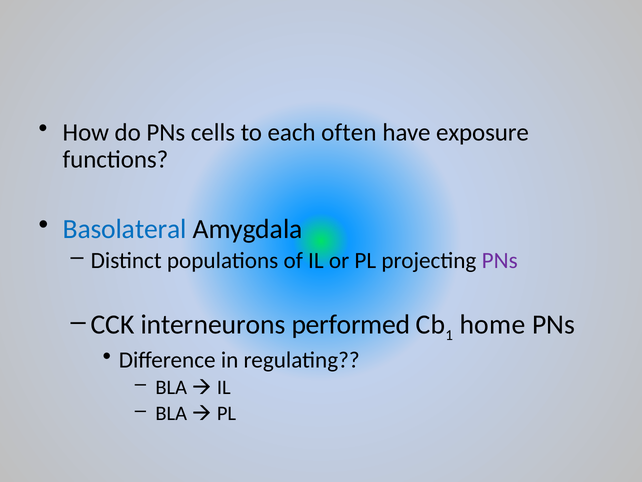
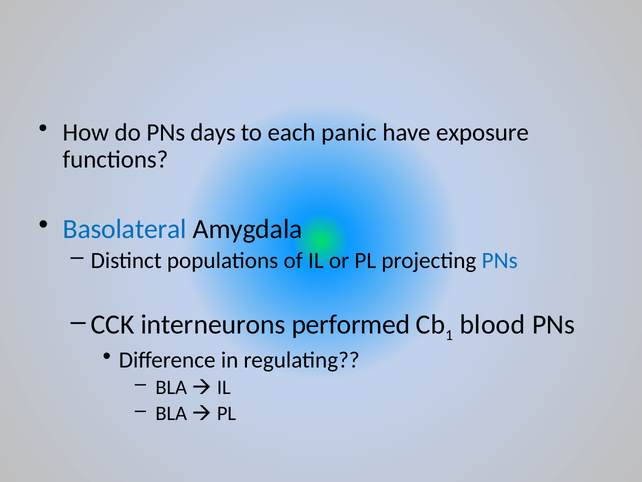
cells: cells -> days
often: often -> panic
PNs at (500, 260) colour: purple -> blue
home: home -> blood
